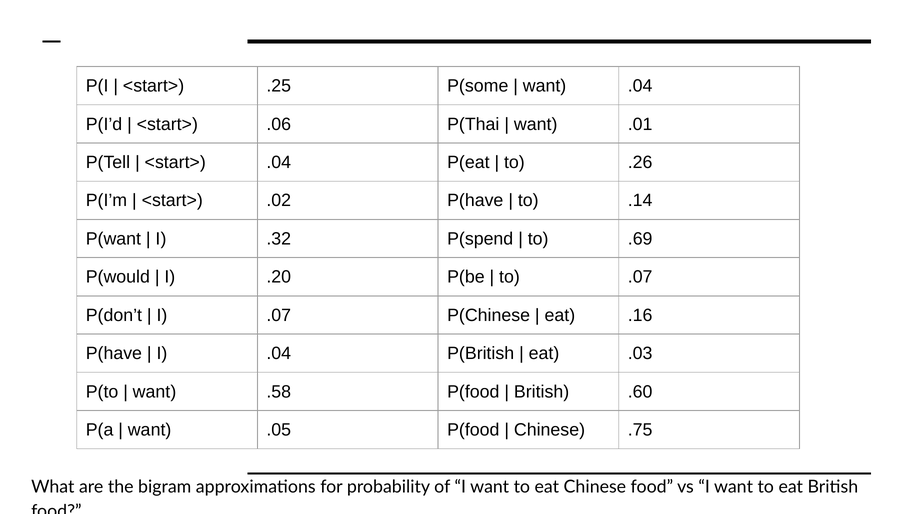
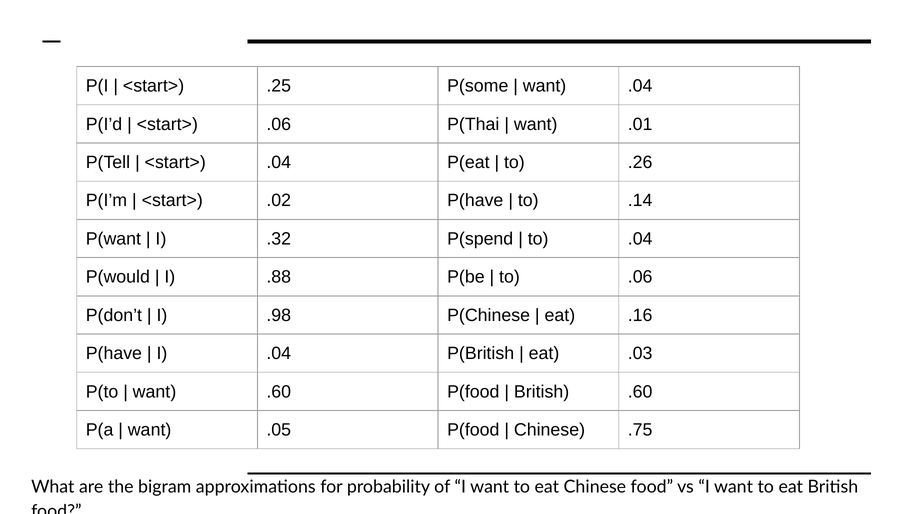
to .69: .69 -> .04
.20: .20 -> .88
to .07: .07 -> .06
I .07: .07 -> .98
want .58: .58 -> .60
